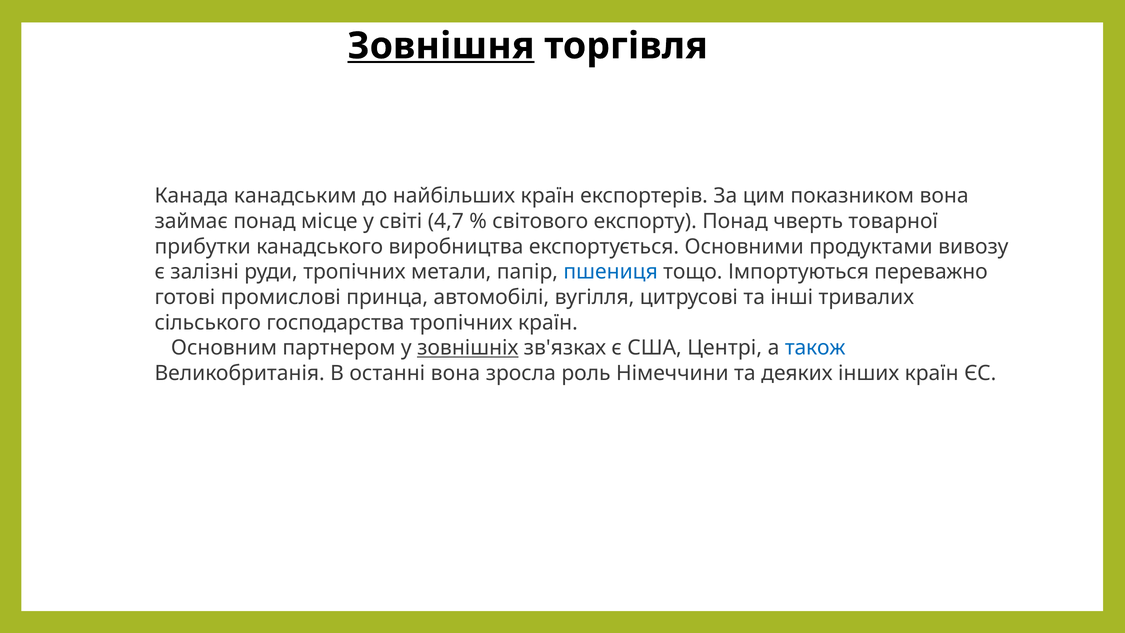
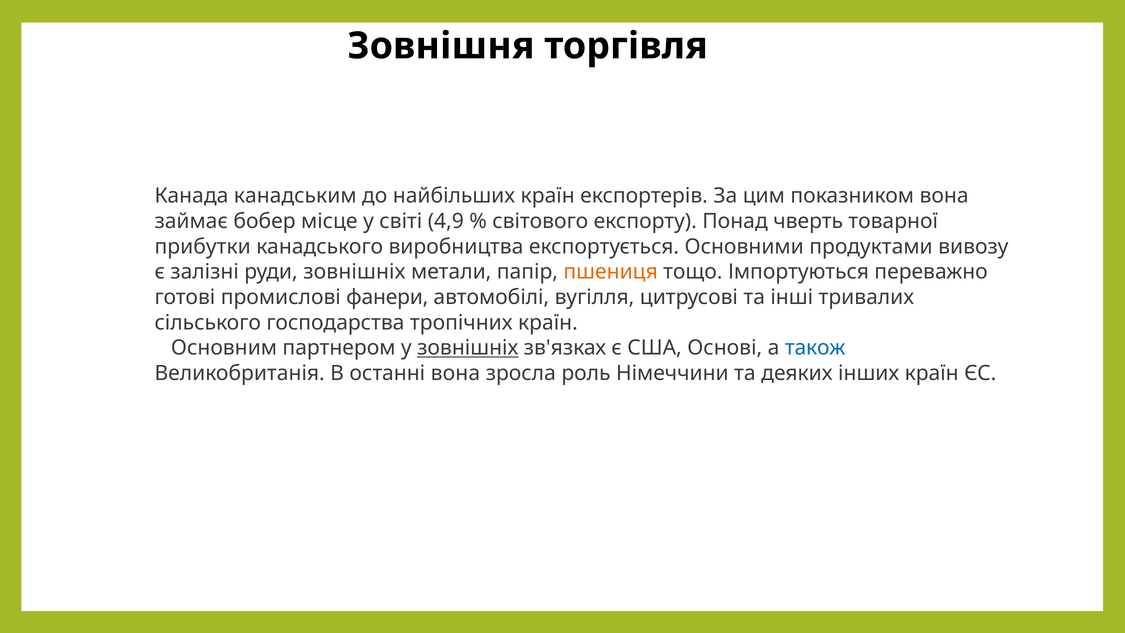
Зовнішня underline: present -> none
займає понад: понад -> бобер
4,7: 4,7 -> 4,9
руди тропічних: тропічних -> зовнішніх
пшениця colour: blue -> orange
принца: принца -> фанери
Центрі: Центрі -> Основі
